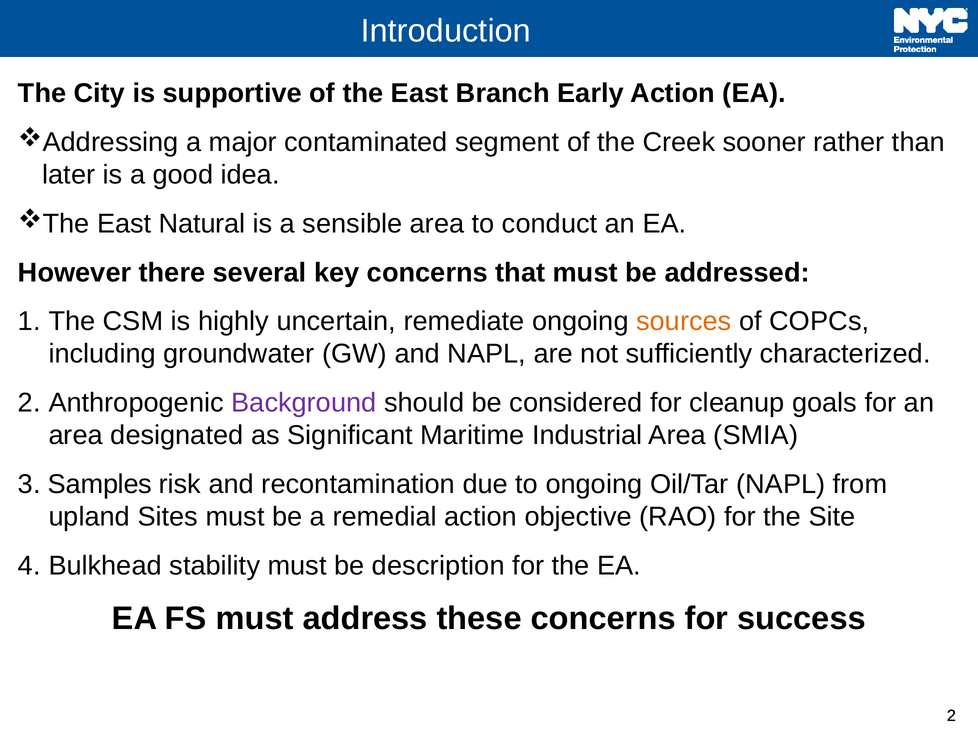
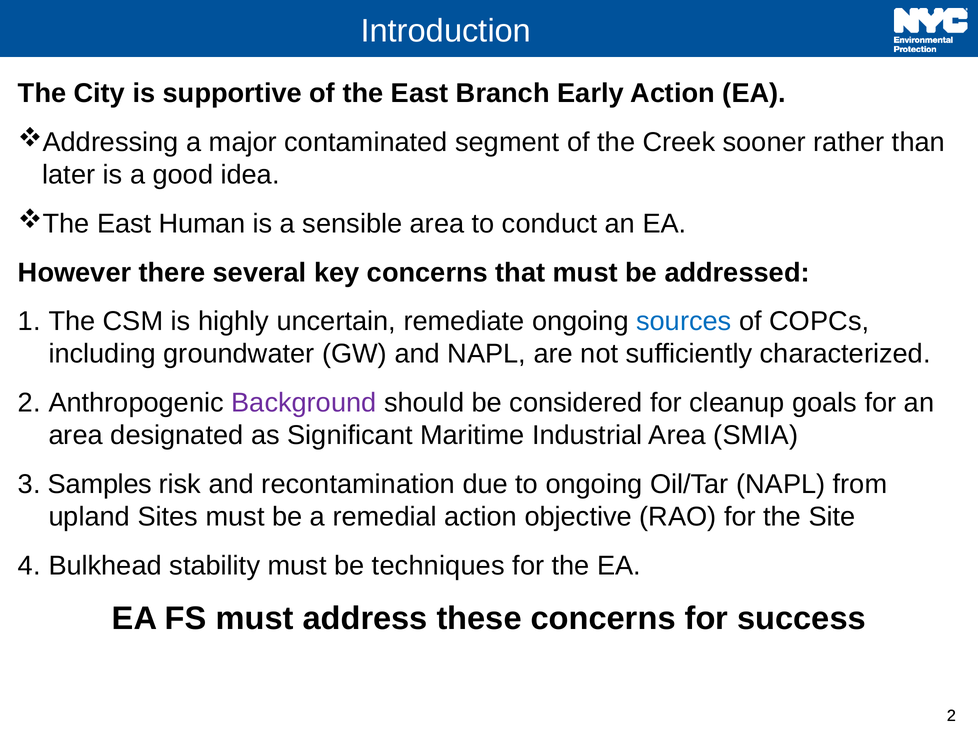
Natural: Natural -> Human
sources colour: orange -> blue
description: description -> techniques
